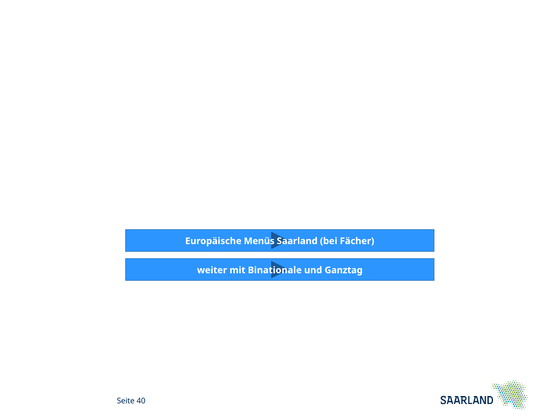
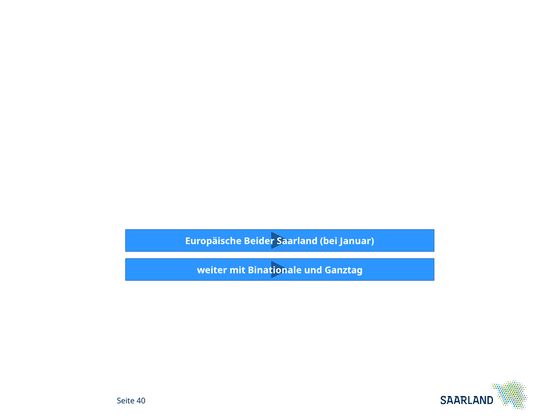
Menüs: Menüs -> Beider
Fächer: Fächer -> Januar
